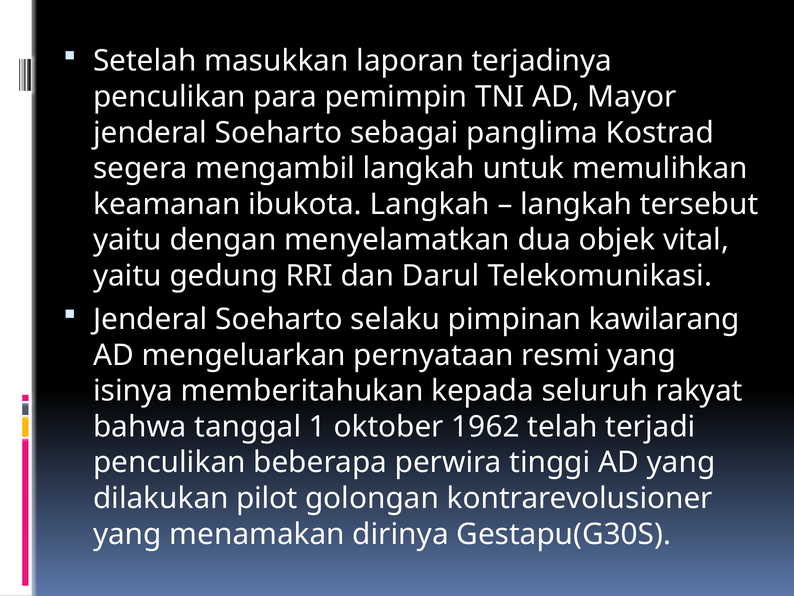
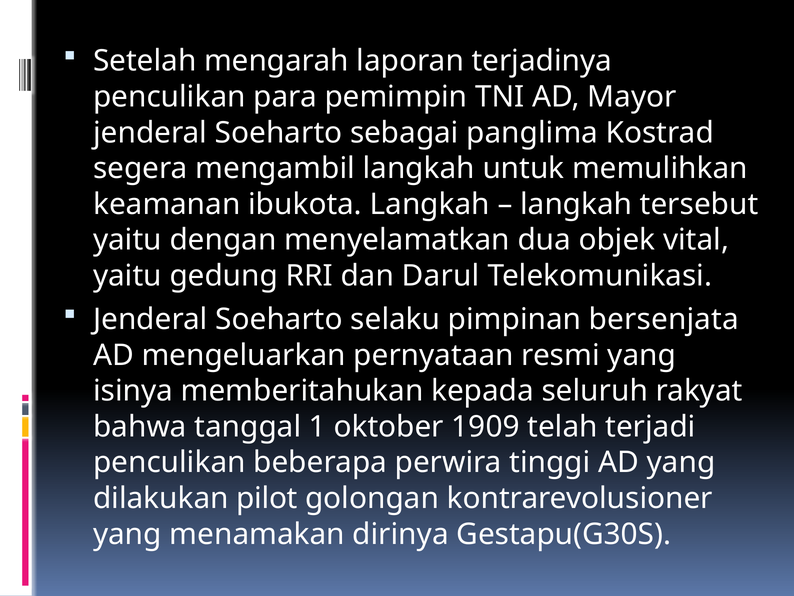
masukkan: masukkan -> mengarah
kawilarang: kawilarang -> bersenjata
1962: 1962 -> 1909
